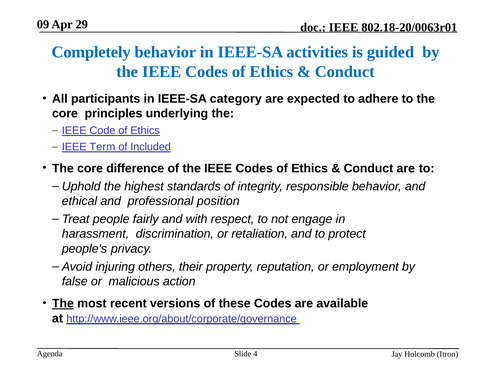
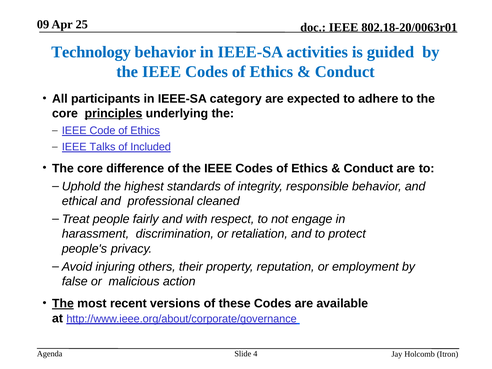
29: 29 -> 25
Completely: Completely -> Technology
principles underline: none -> present
Term: Term -> Talks
position: position -> cleaned
